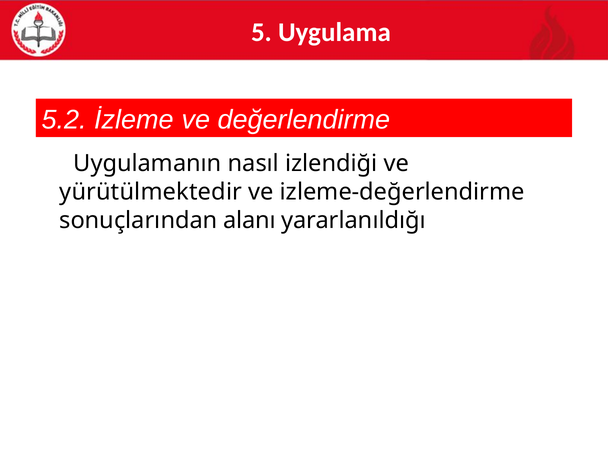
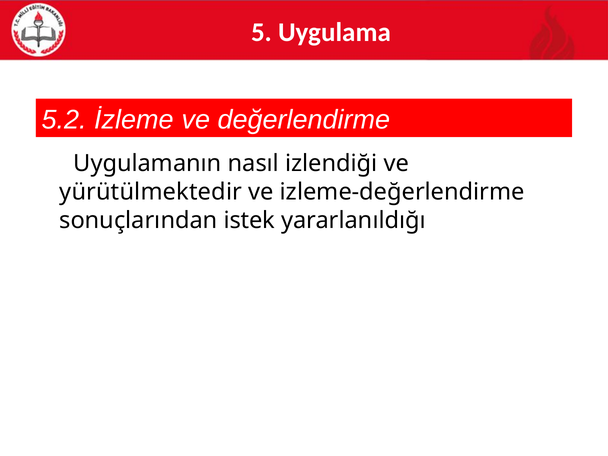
alanı: alanı -> istek
